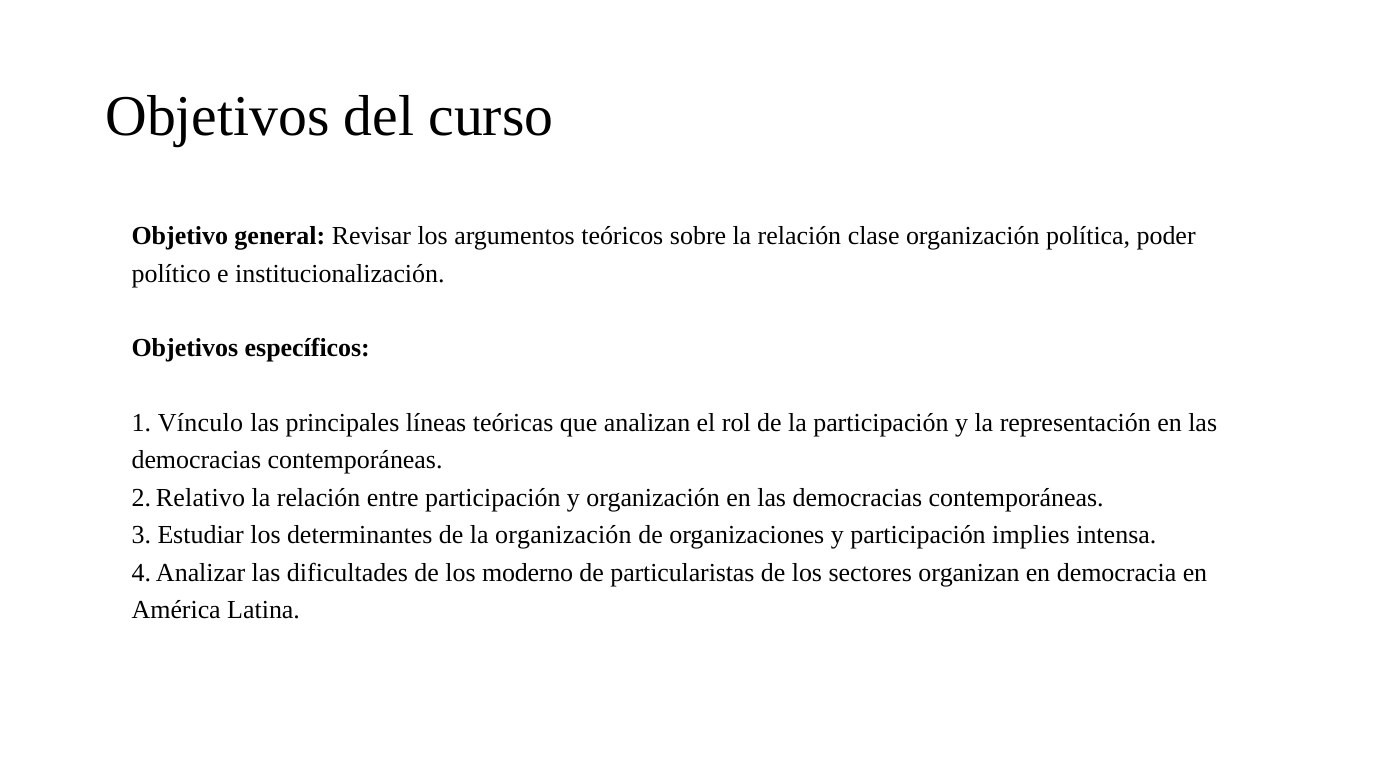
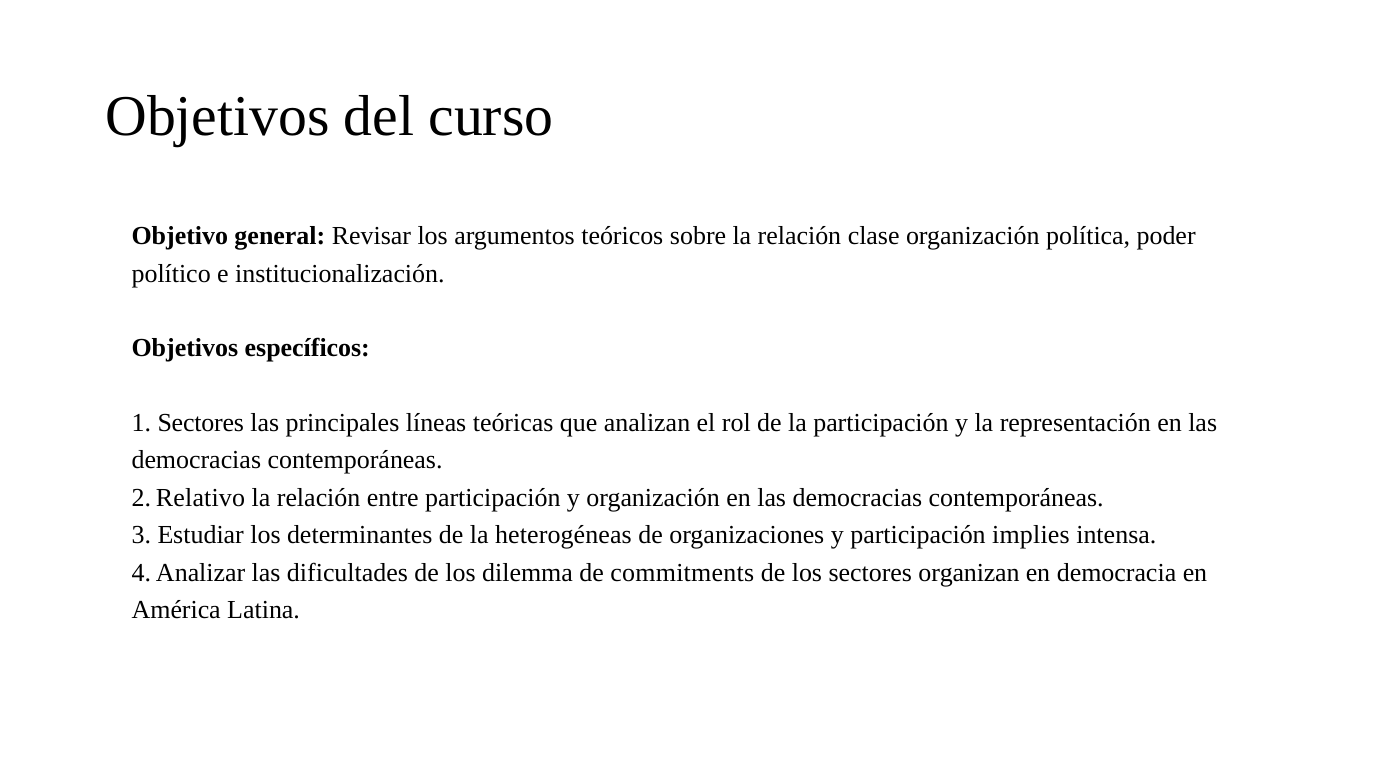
1 Vínculo: Vínculo -> Sectores
la organización: organización -> heterogéneas
moderno: moderno -> dilemma
particularistas: particularistas -> commitments
